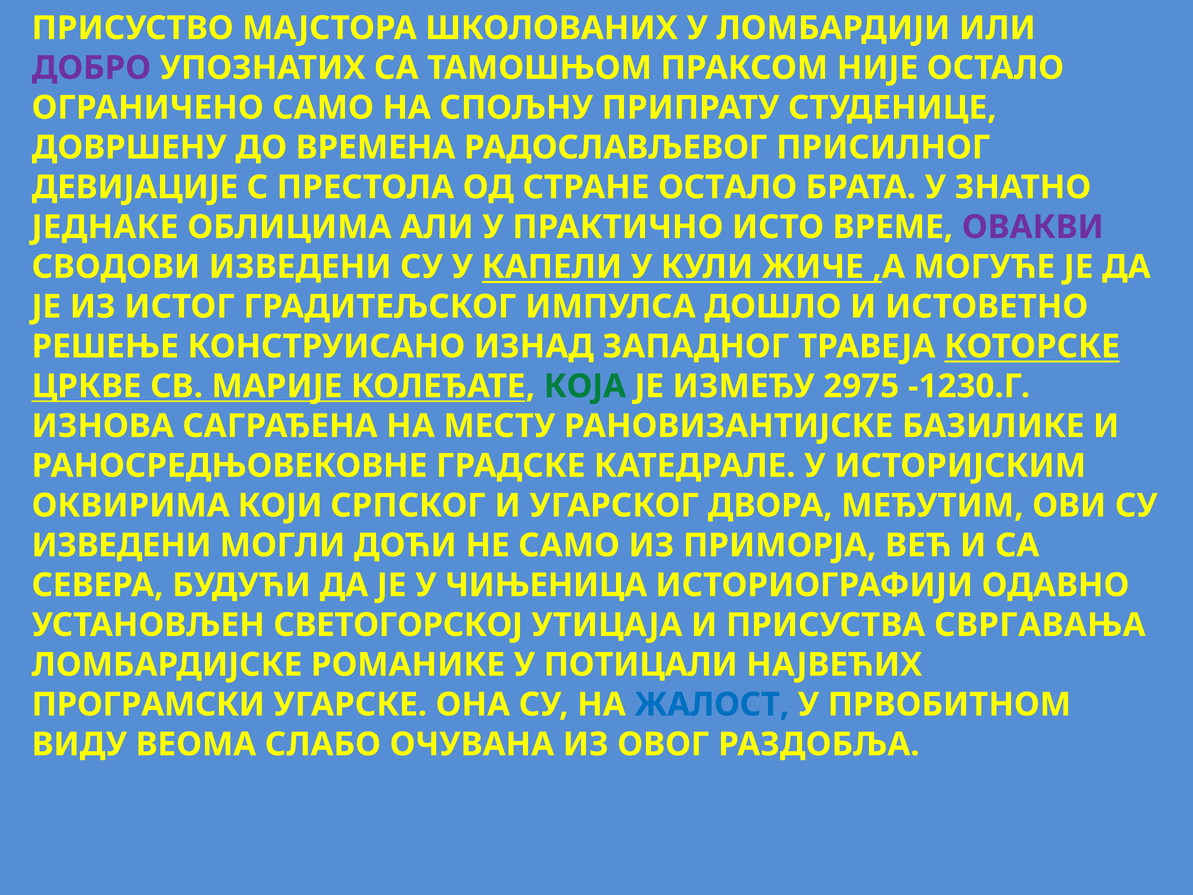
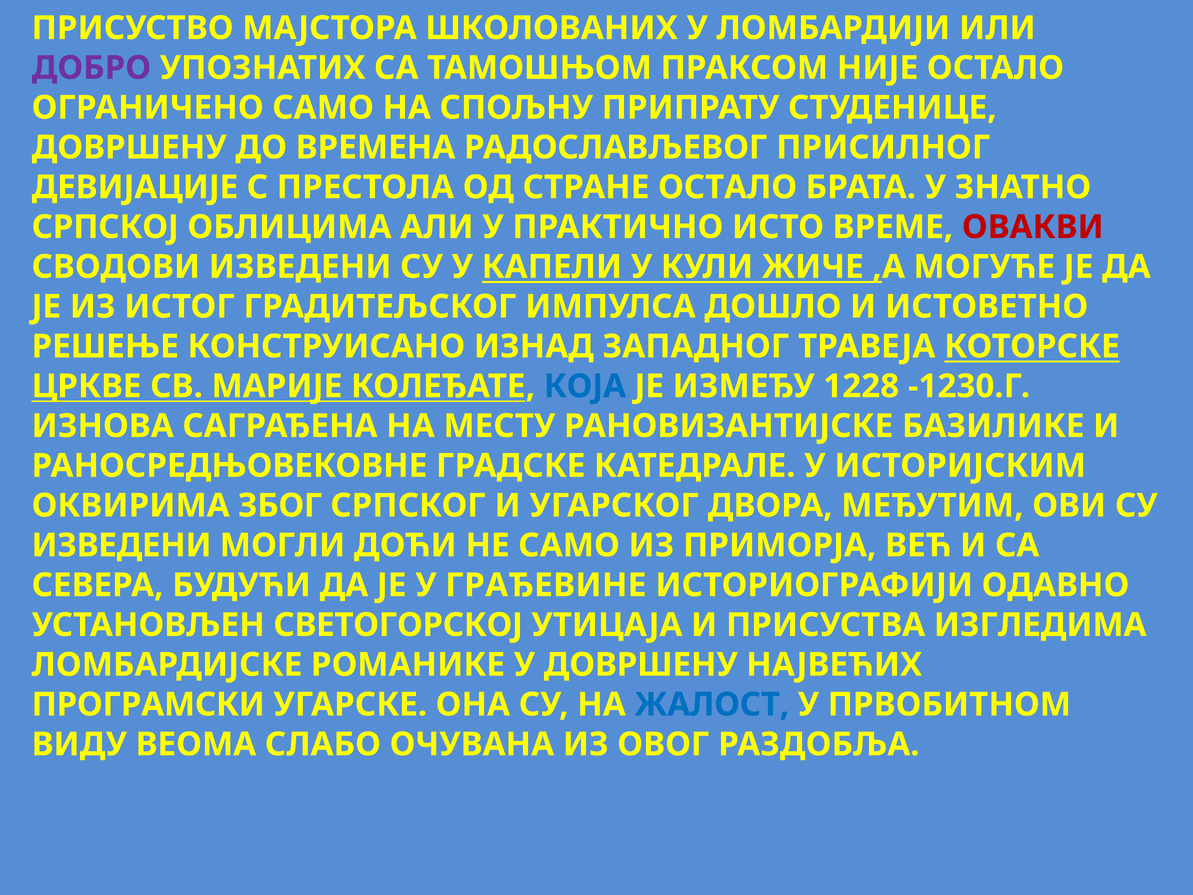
ЈЕДНАКЕ: ЈЕДНАКЕ -> СРПСКОЈ
ОВАКВИ colour: purple -> red
КОЈА colour: green -> blue
2975: 2975 -> 1228
КОЈИ: КОЈИ -> ЗБОГ
ЧИЊЕНИЦА: ЧИЊЕНИЦА -> ГРАЂЕВИНЕ
СВРГАВАЊА: СВРГАВАЊА -> ИЗГЛЕДИМА
У ПОТИЦАЛИ: ПОТИЦАЛИ -> ДОВРШЕНУ
